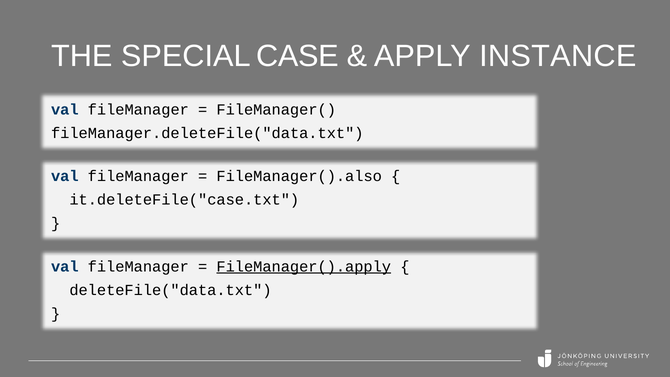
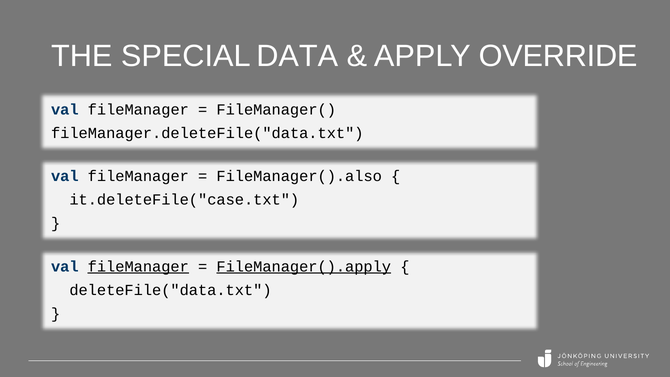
CASE: CASE -> DATA
INSTANCE: INSTANCE -> OVERRIDE
fileManager at (138, 266) underline: none -> present
